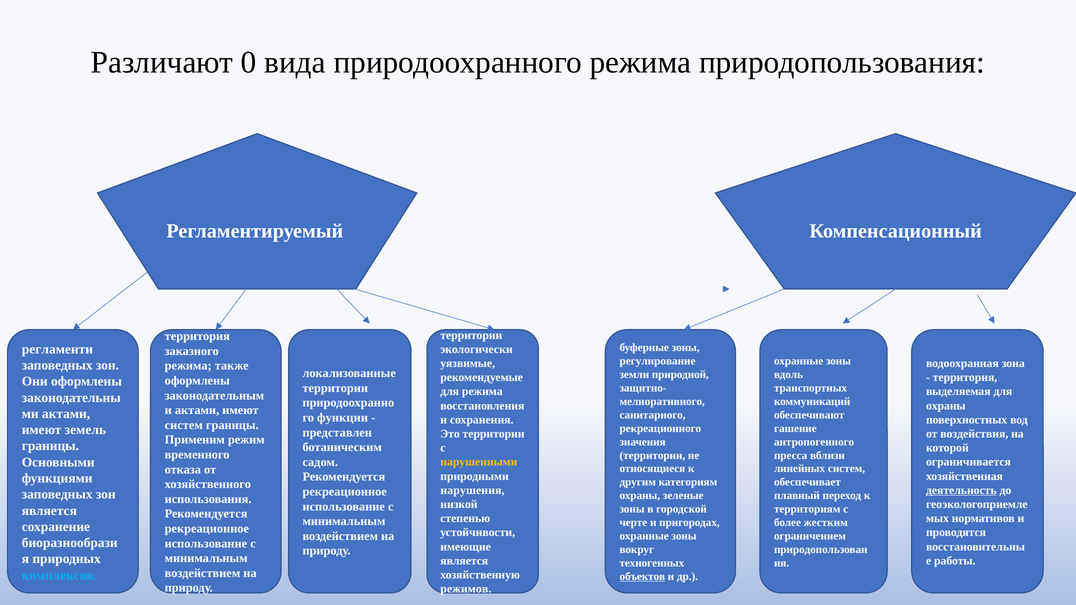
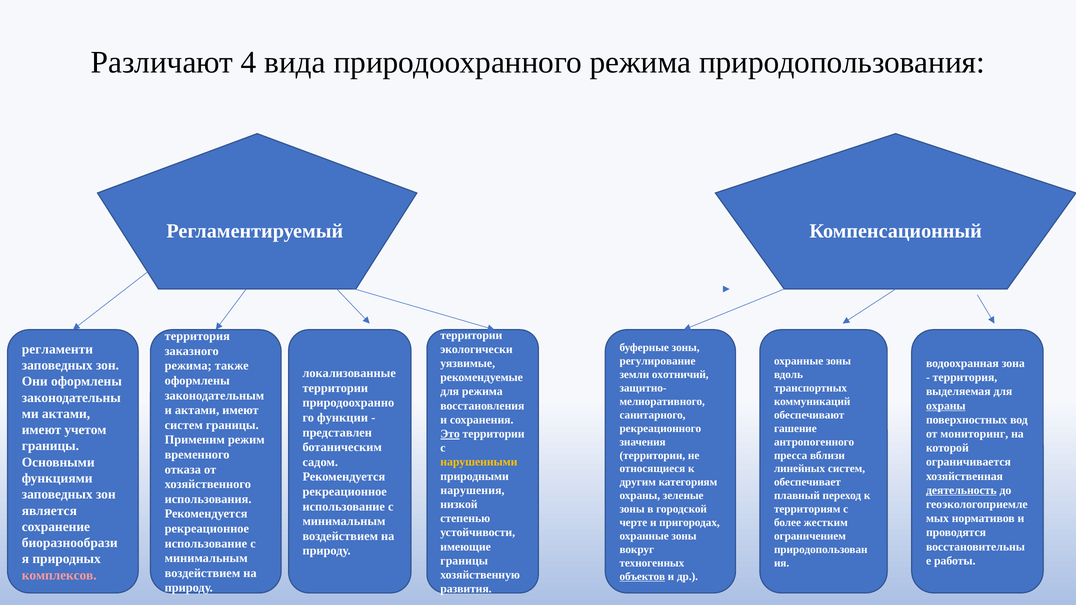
0: 0 -> 4
природной: природной -> охотничий
охраны at (946, 406) underline: none -> present
земель: земель -> учетом
Это underline: none -> present
воздействия: воздействия -> мониторинг
является at (464, 561): является -> границы
комплексов colour: light blue -> pink
режимов: режимов -> развития
